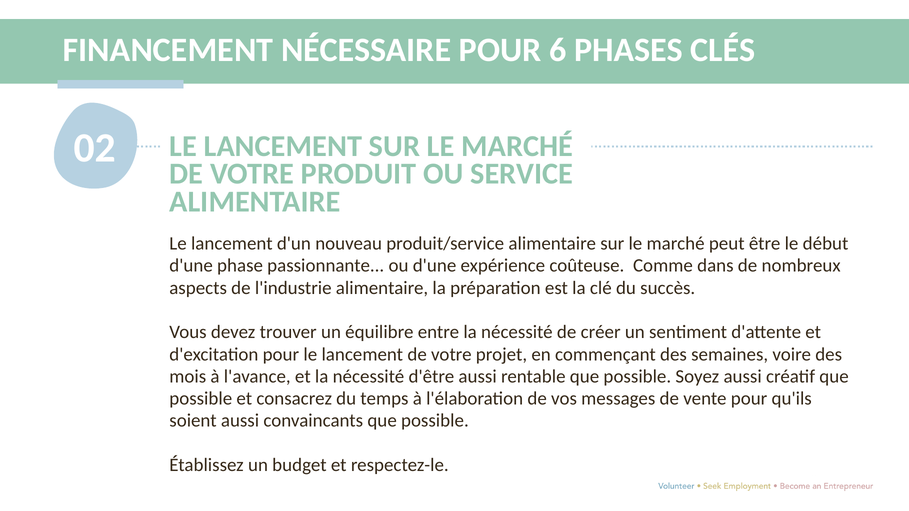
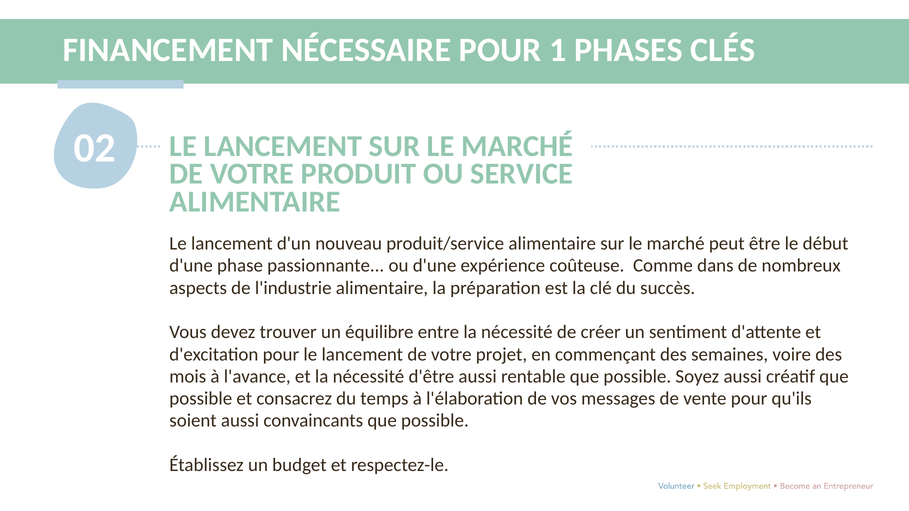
6: 6 -> 1
